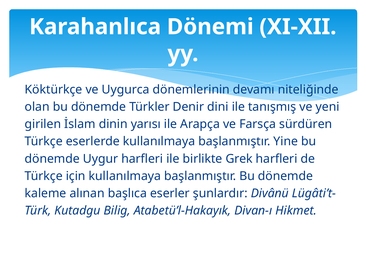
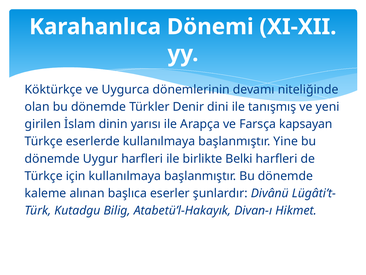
sürdüren: sürdüren -> kapsayan
Grek: Grek -> Belki
